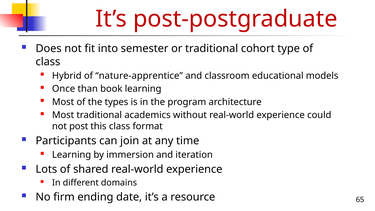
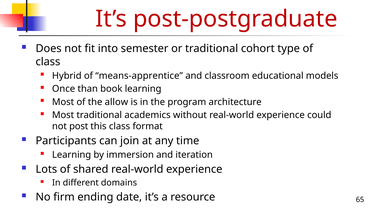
nature-apprentice: nature-apprentice -> means-apprentice
types: types -> allow
